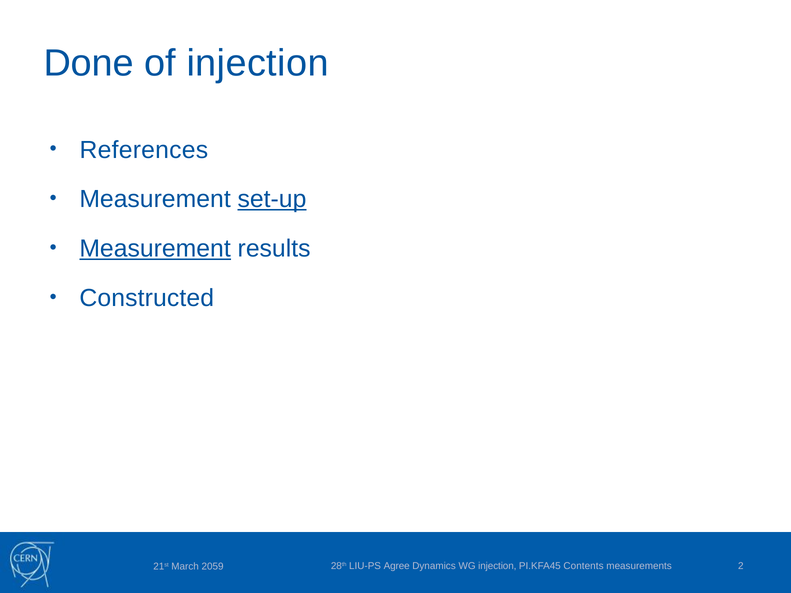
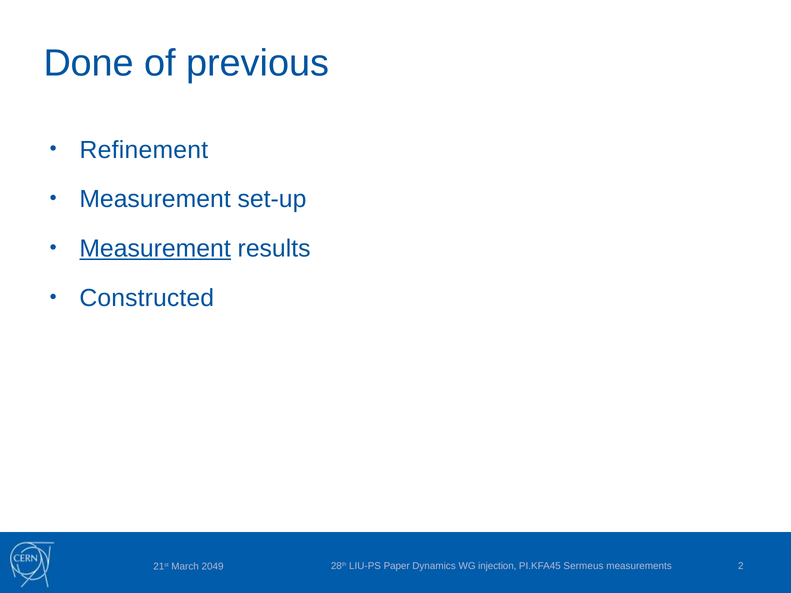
of injection: injection -> previous
References: References -> Refinement
set-up underline: present -> none
Agree: Agree -> Paper
Contents: Contents -> Sermeus
2059: 2059 -> 2049
